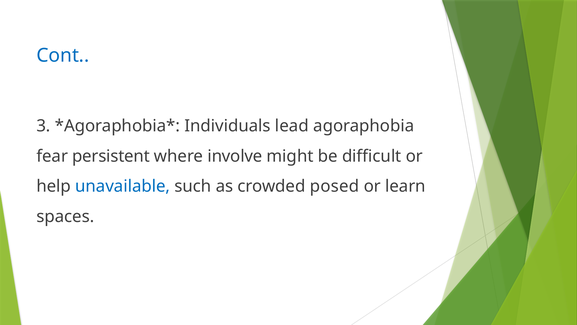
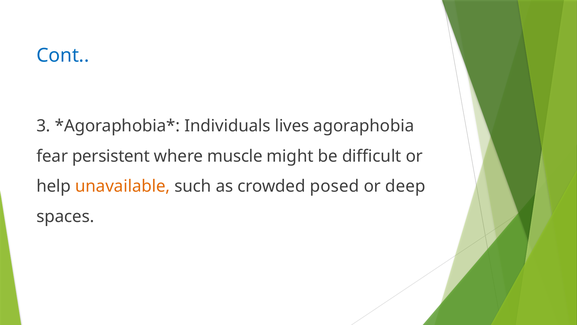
lead: lead -> lives
involve: involve -> muscle
unavailable colour: blue -> orange
learn: learn -> deep
